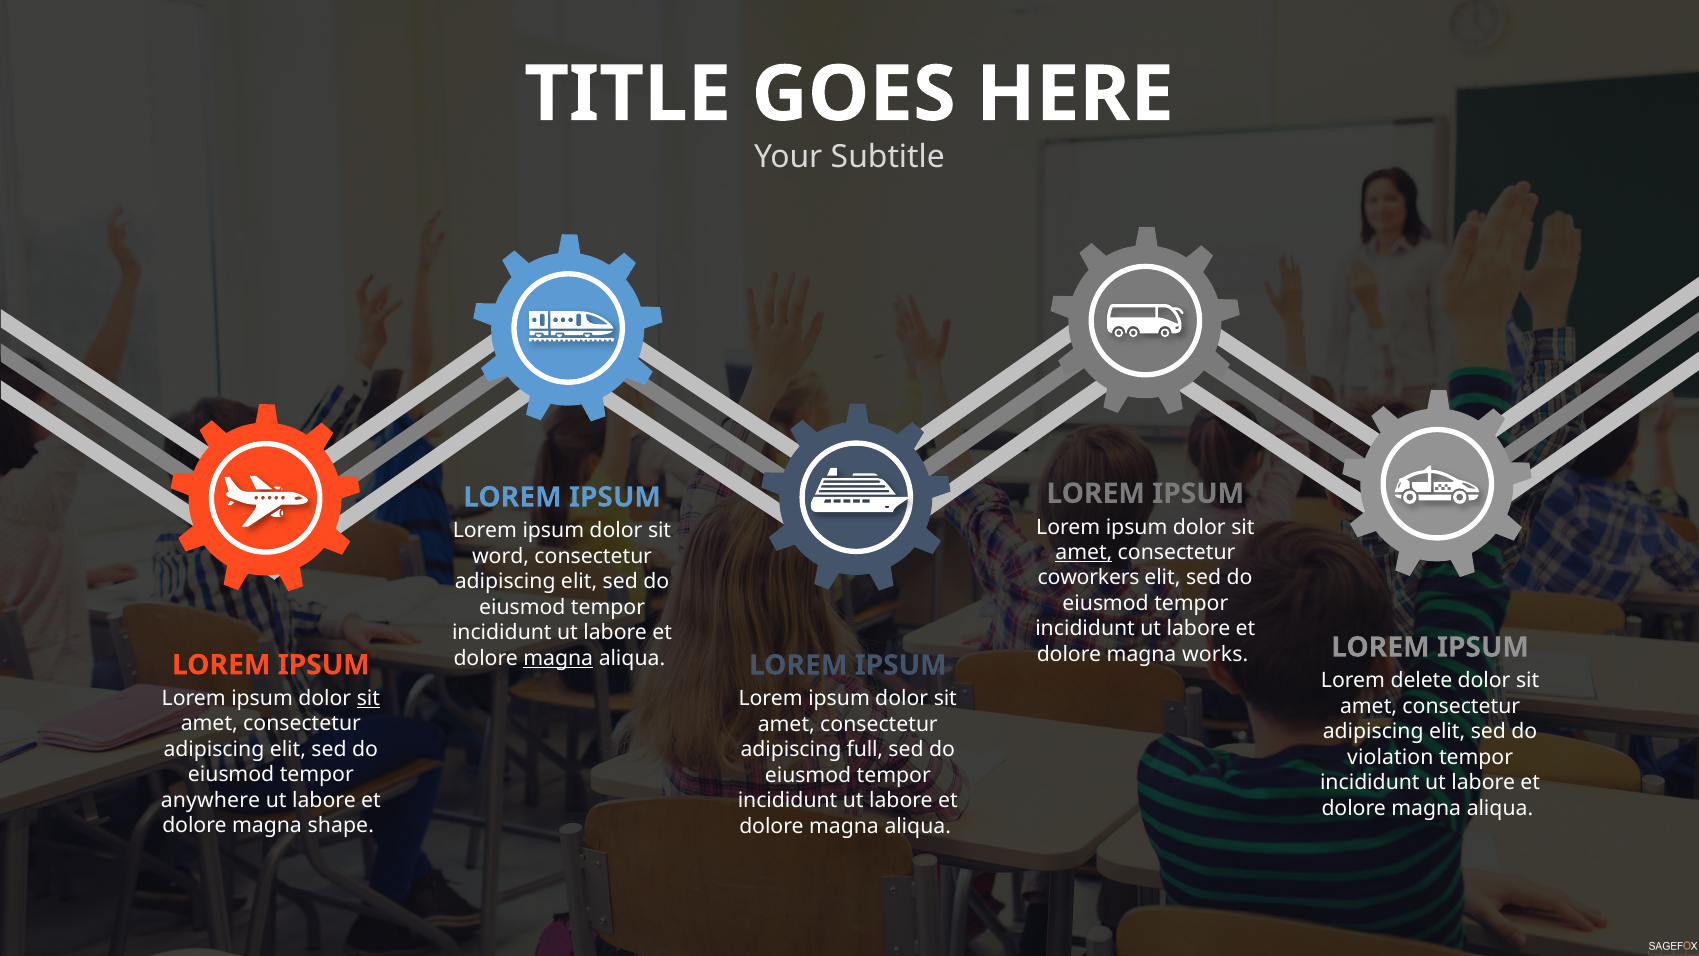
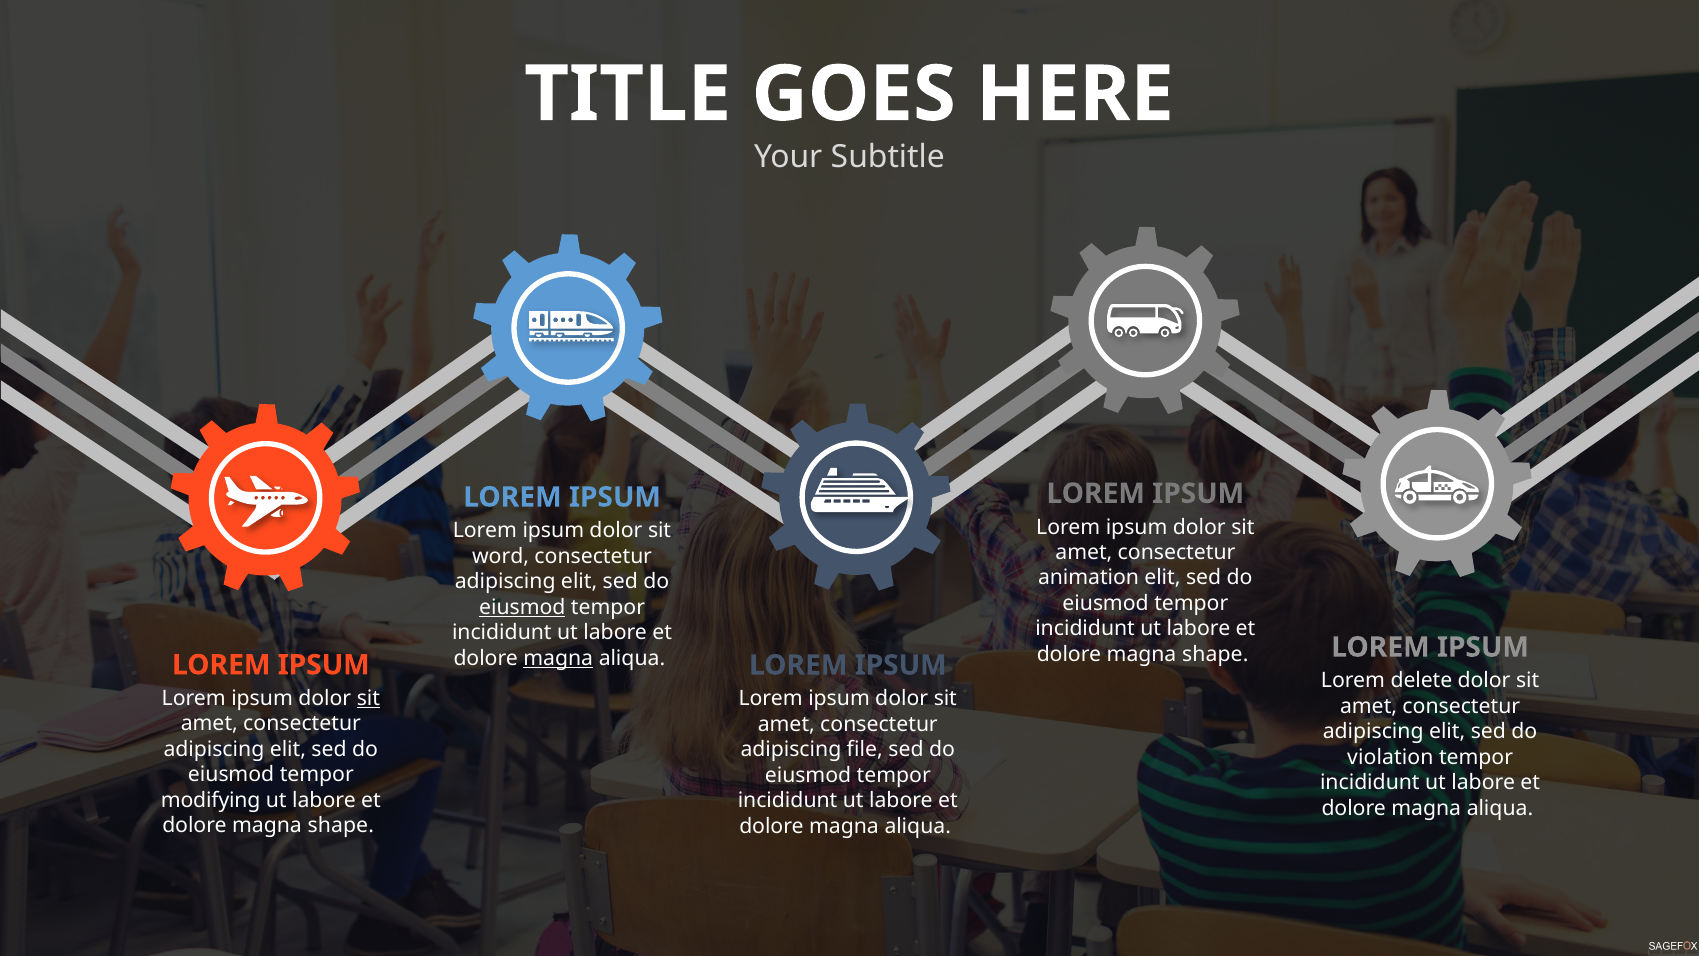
amet at (1084, 552) underline: present -> none
coworkers: coworkers -> animation
eiusmod at (522, 607) underline: none -> present
works at (1215, 654): works -> shape
full: full -> file
anywhere: anywhere -> modifying
